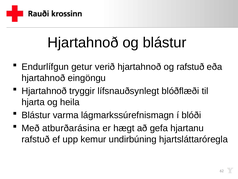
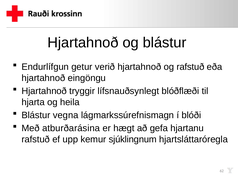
varma: varma -> vegna
undirbúning: undirbúning -> sjúklingnum
